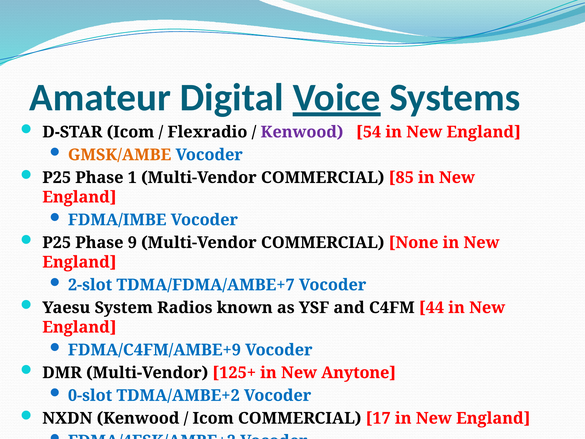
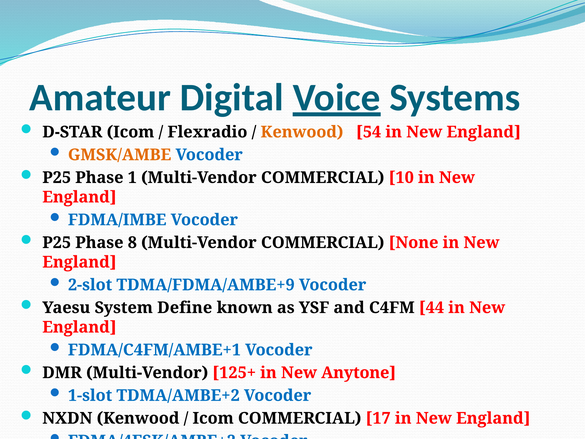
Kenwood at (302, 132) colour: purple -> orange
85: 85 -> 10
9: 9 -> 8
TDMA/FDMA/AMBE+7: TDMA/FDMA/AMBE+7 -> TDMA/FDMA/AMBE+9
Radios: Radios -> Define
FDMA/C4FM/AMBE+9: FDMA/C4FM/AMBE+9 -> FDMA/C4FM/AMBE+1
0-slot: 0-slot -> 1-slot
